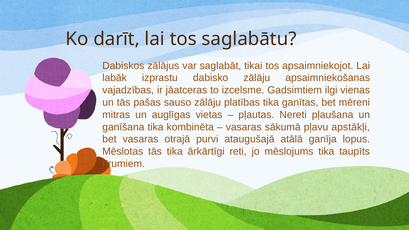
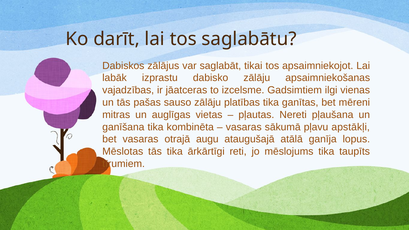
purvi: purvi -> augu
